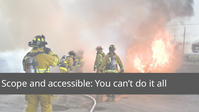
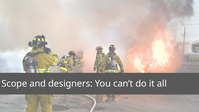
accessible: accessible -> designers
